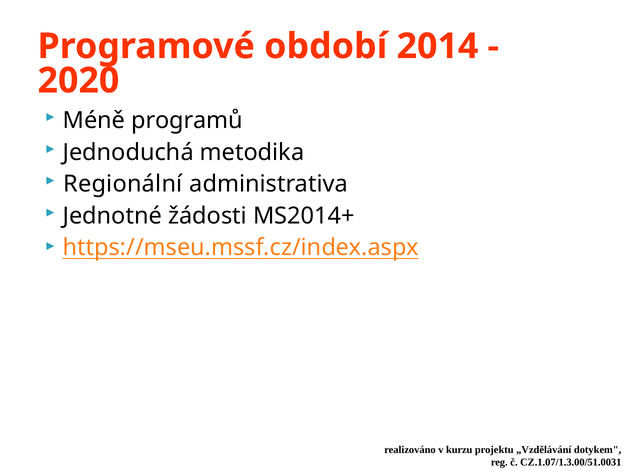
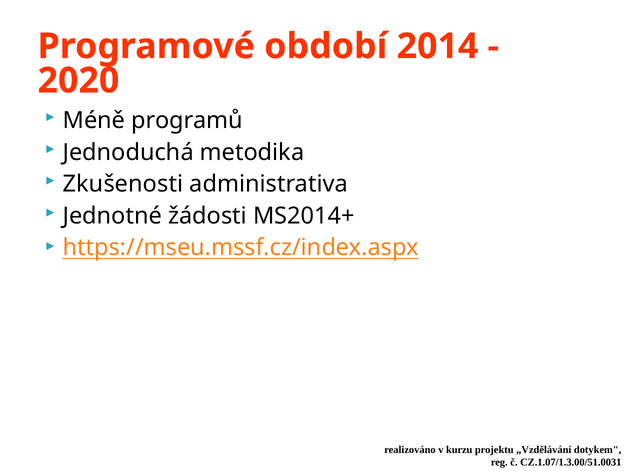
Regionální: Regionální -> Zkušenosti
